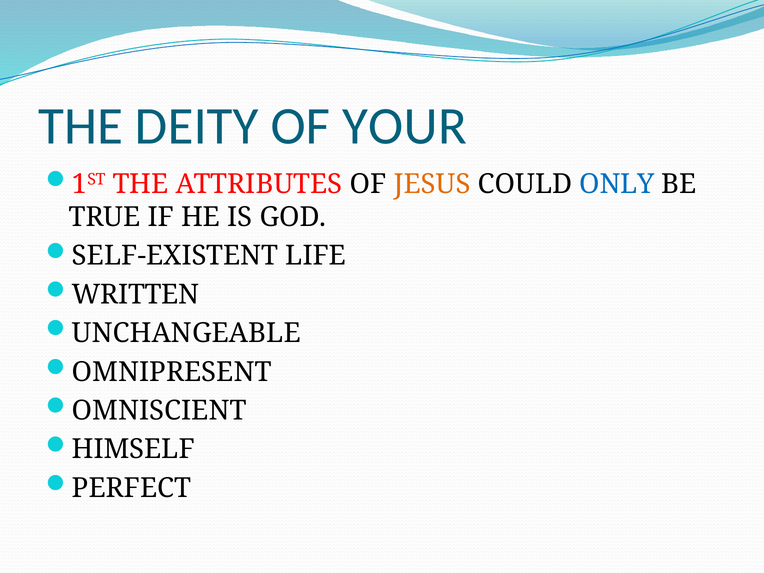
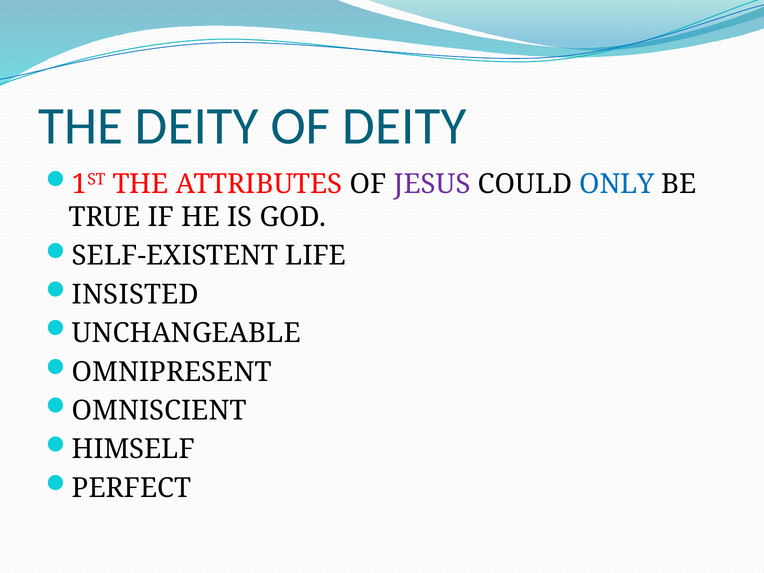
OF YOUR: YOUR -> DEITY
JESUS colour: orange -> purple
WRITTEN: WRITTEN -> INSISTED
